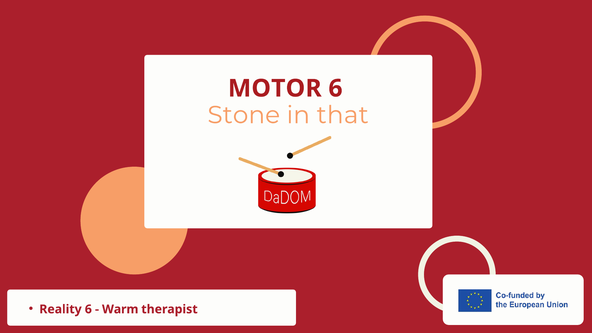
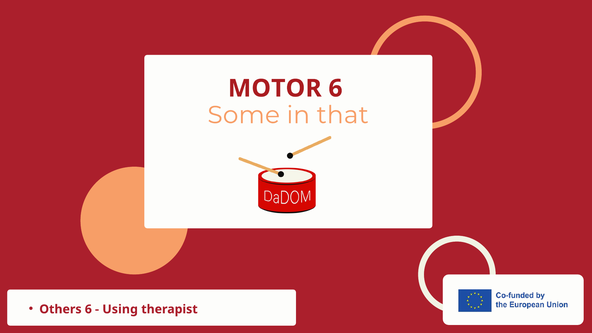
Stone: Stone -> Some
Reality: Reality -> Others
Warm: Warm -> Using
